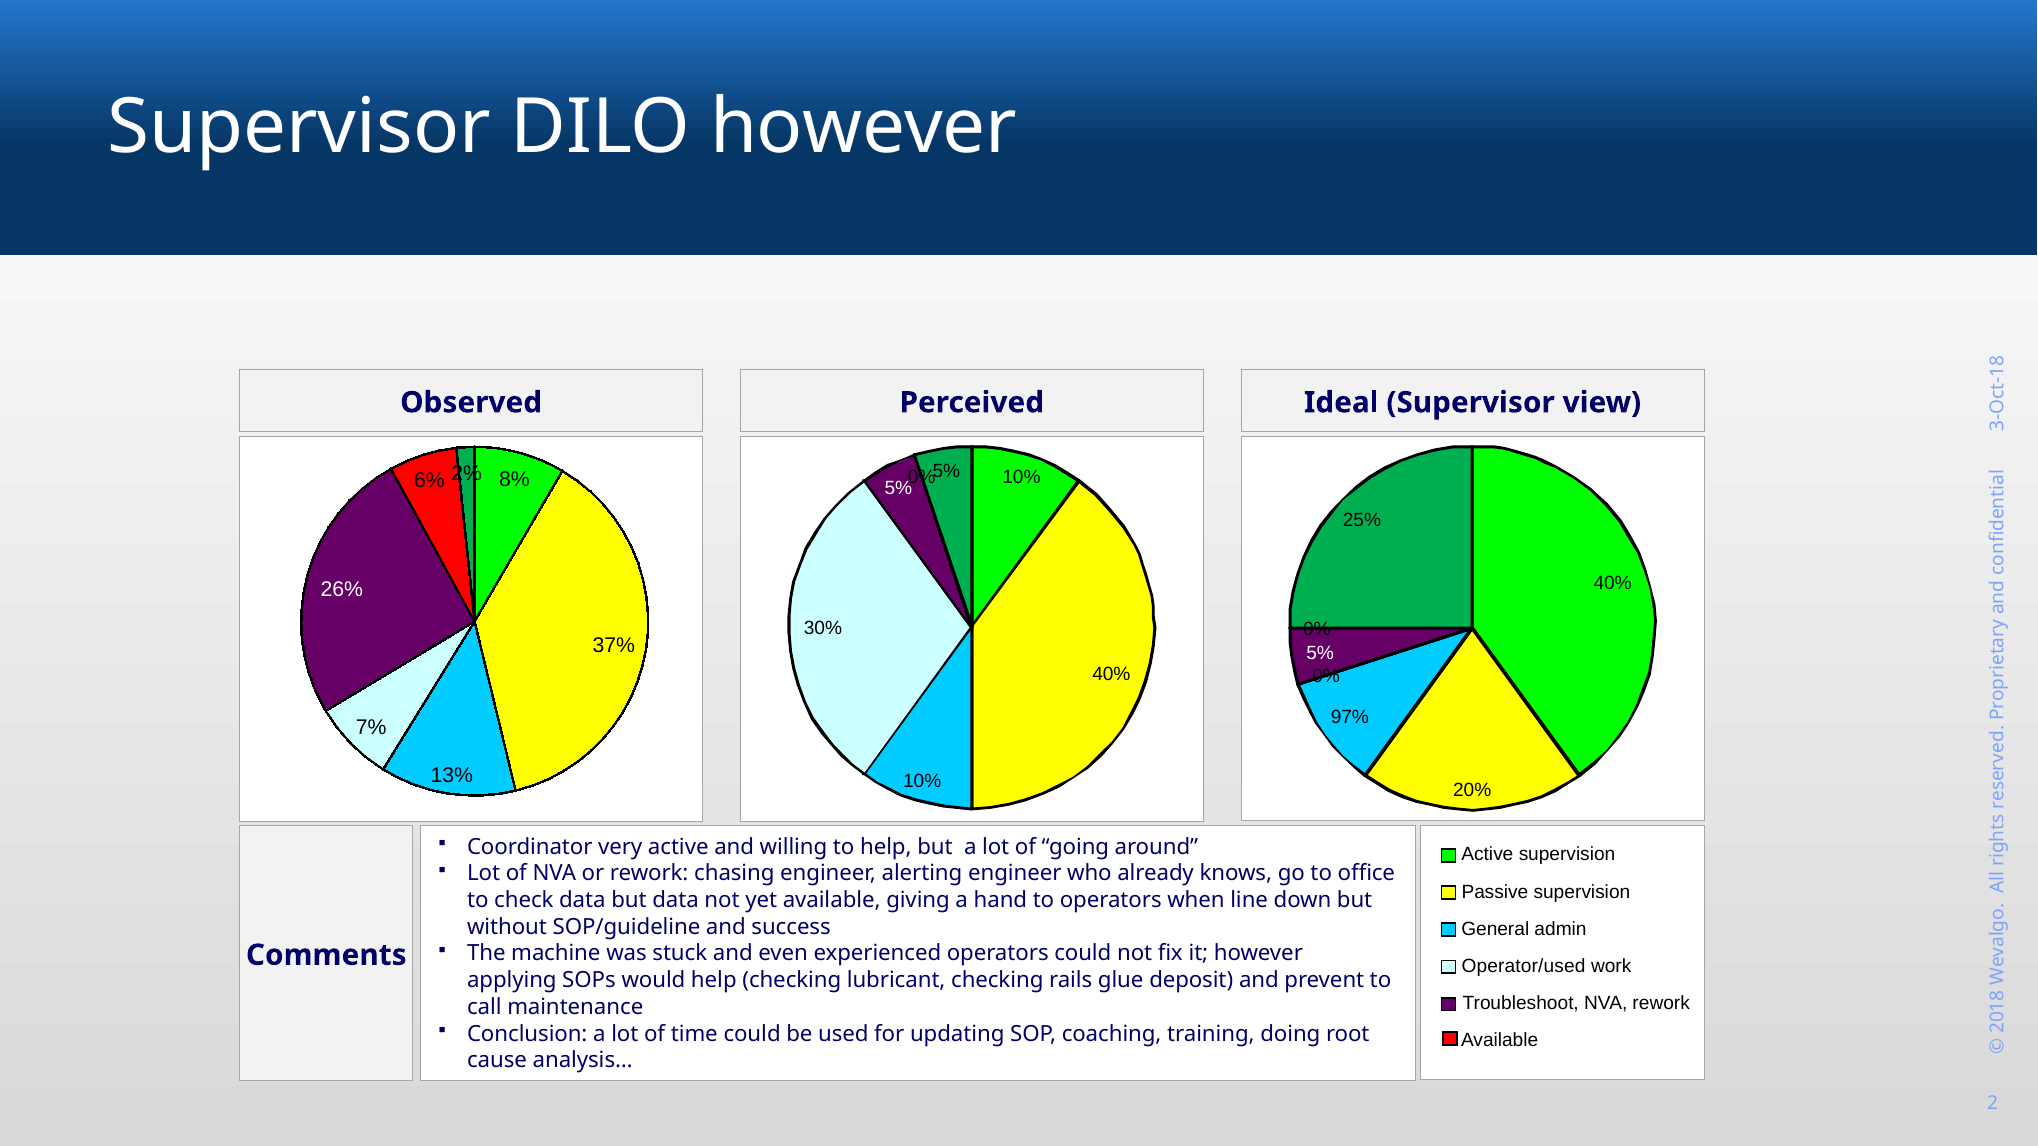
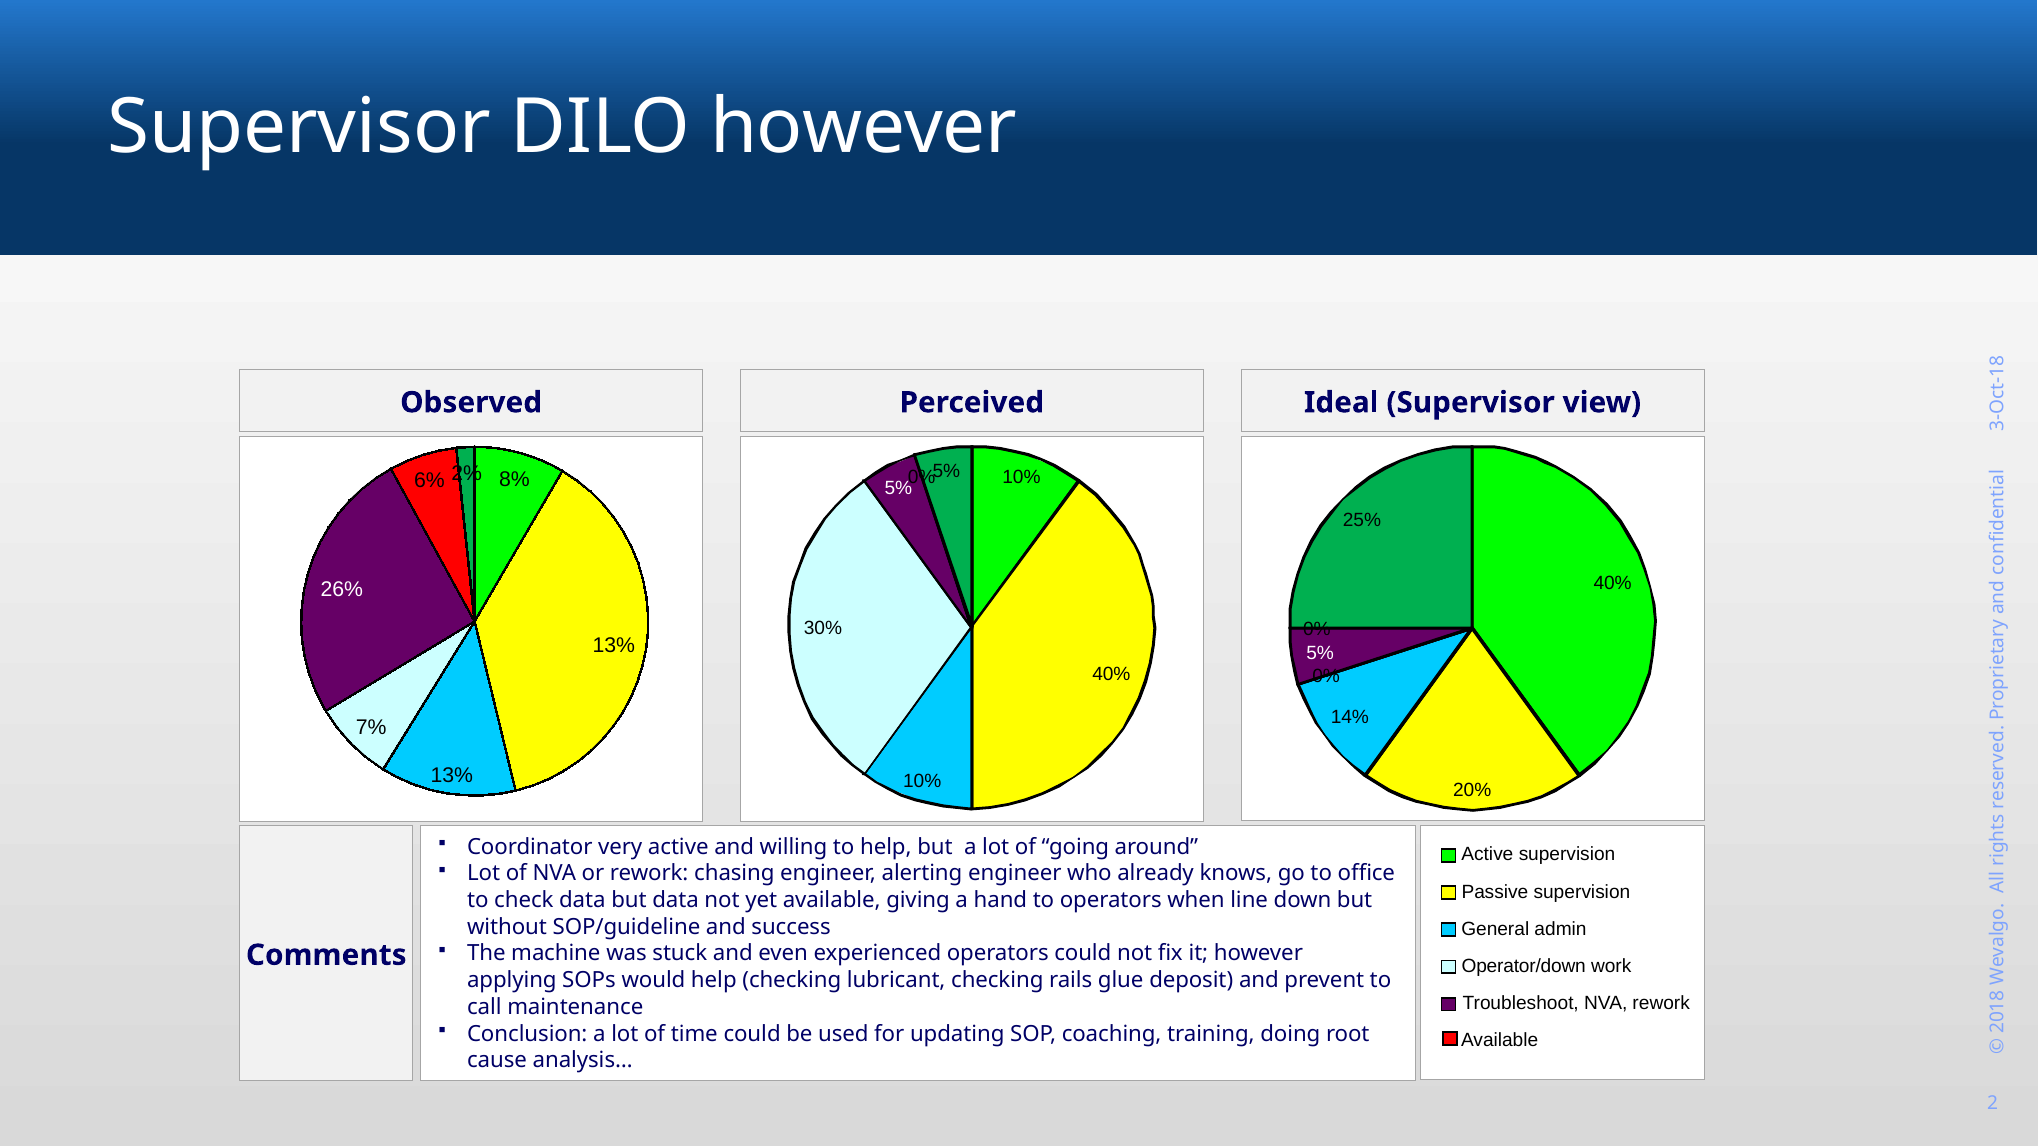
37% at (614, 646): 37% -> 13%
97%: 97% -> 14%
Operator/used: Operator/used -> Operator/down
